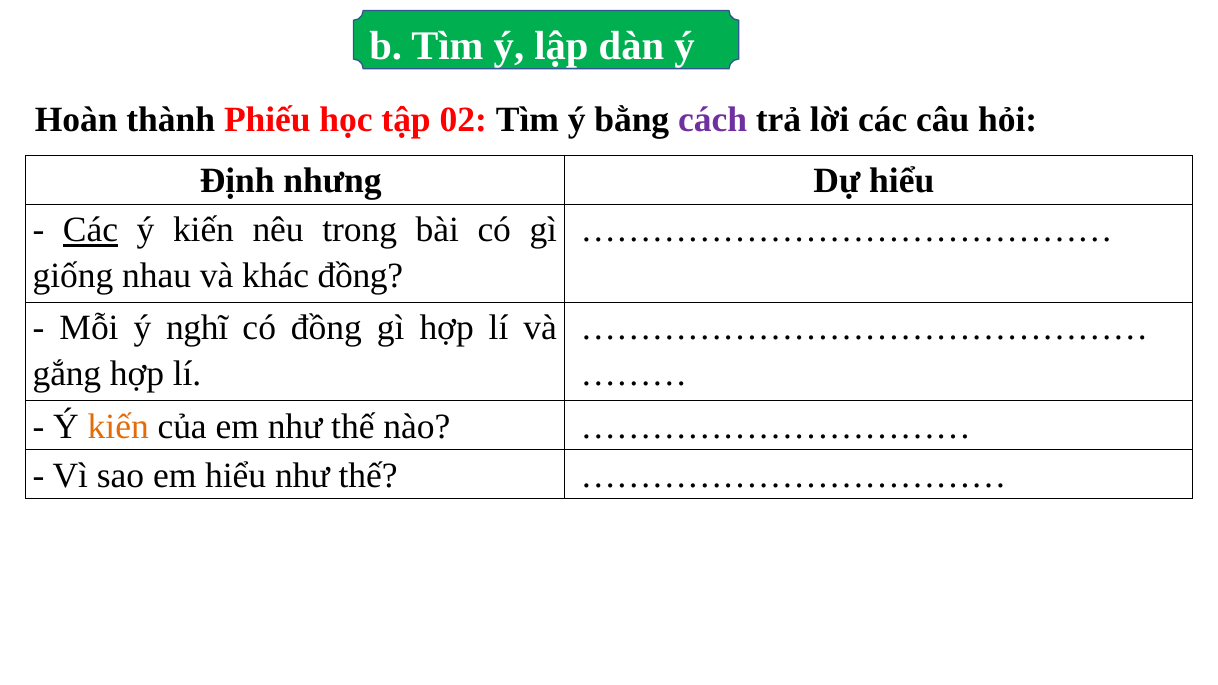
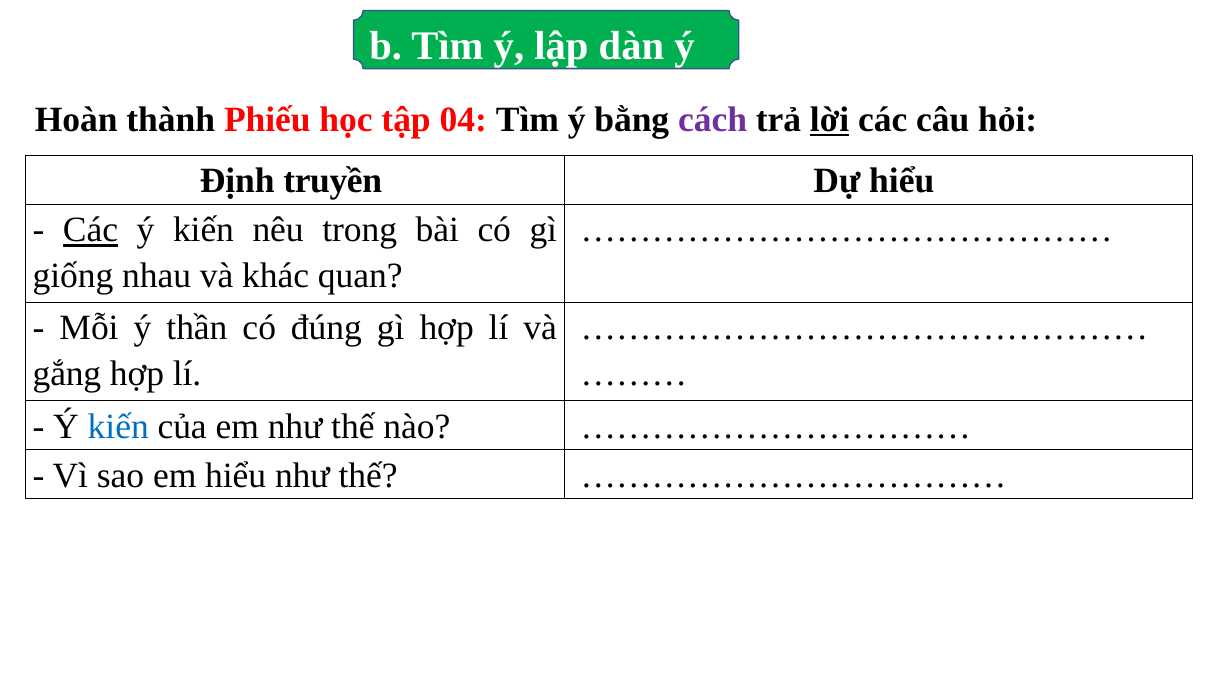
02: 02 -> 04
lời underline: none -> present
nhưng: nhưng -> truyền
khác đồng: đồng -> quan
nghĩ: nghĩ -> thần
có đồng: đồng -> đúng
kiến at (118, 426) colour: orange -> blue
